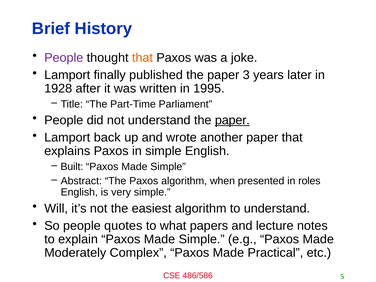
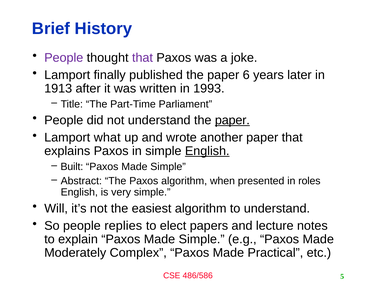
that at (142, 58) colour: orange -> purple
3: 3 -> 6
1928: 1928 -> 1913
1995: 1995 -> 1993
back: back -> what
English at (207, 151) underline: none -> present
quotes: quotes -> replies
what: what -> elect
